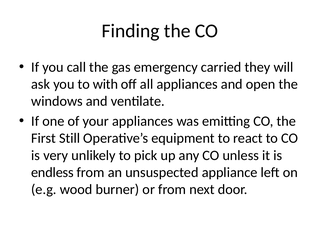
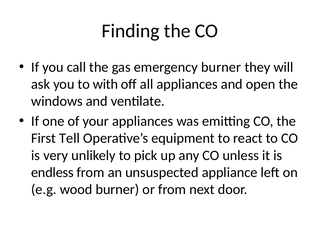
emergency carried: carried -> burner
Still: Still -> Tell
